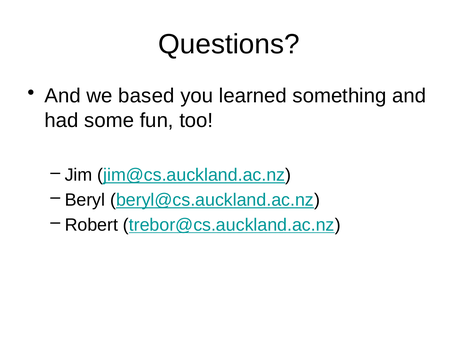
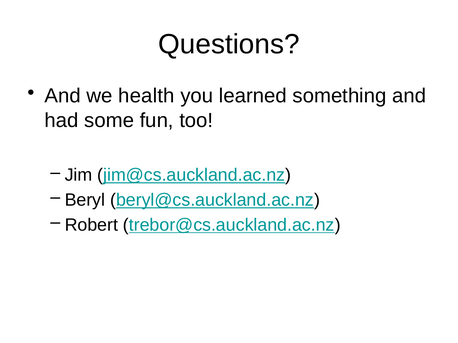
based: based -> health
